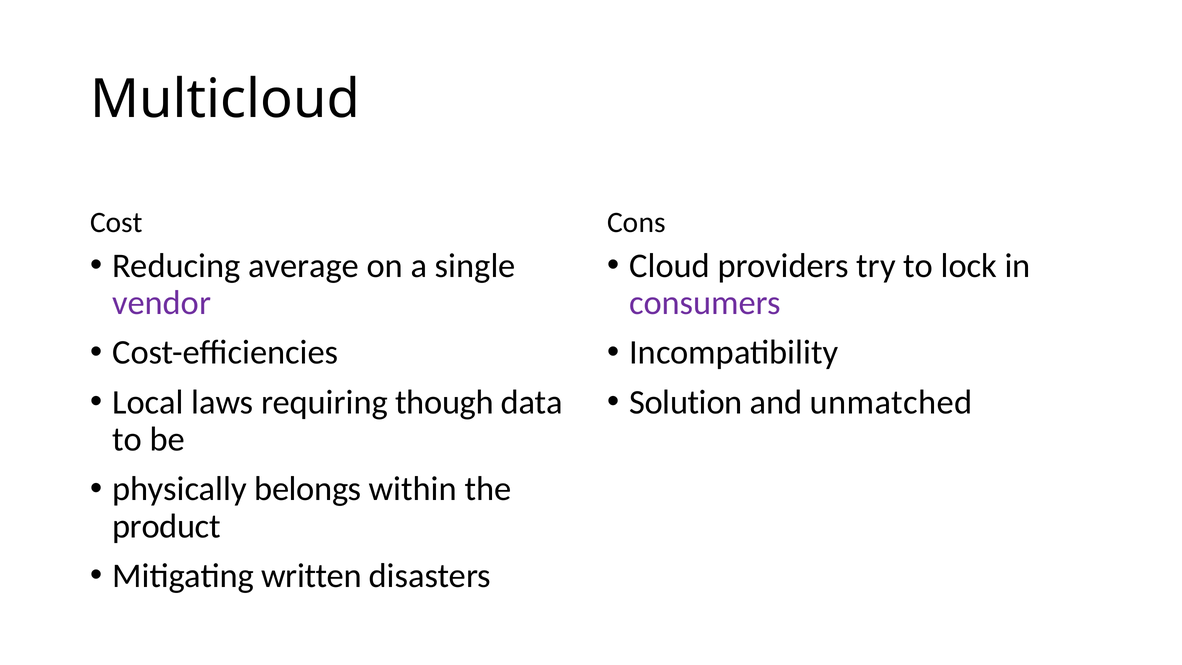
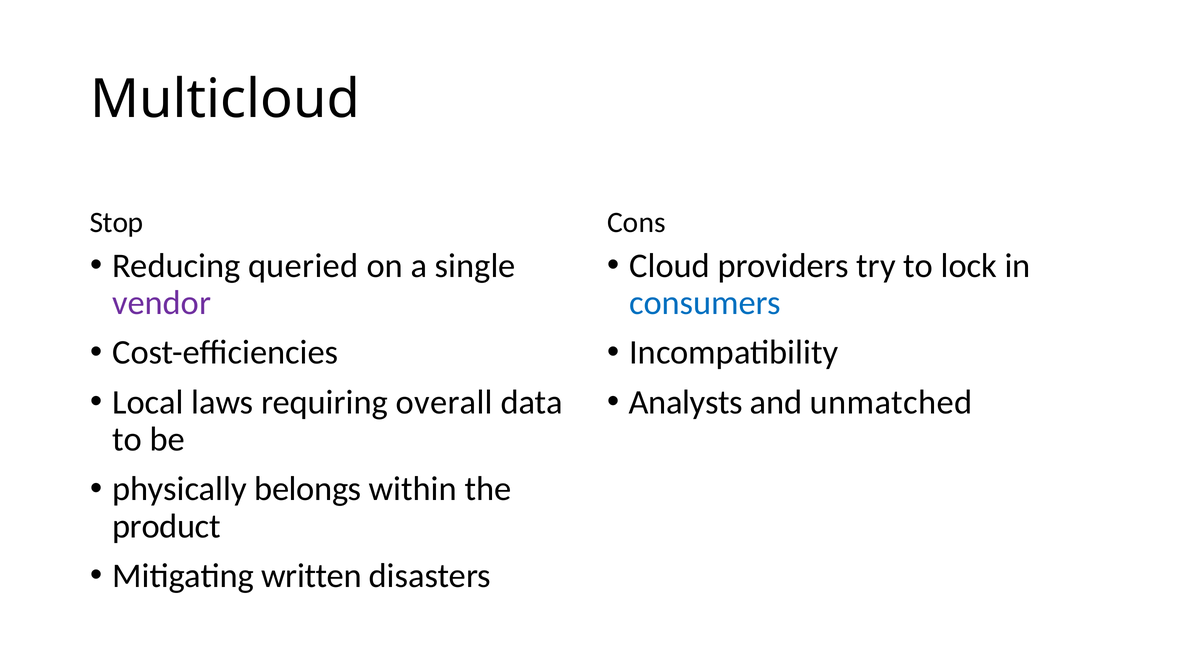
Cost: Cost -> Stop
average: average -> queried
consumers colour: purple -> blue
though: though -> overall
Solution: Solution -> Analysts
